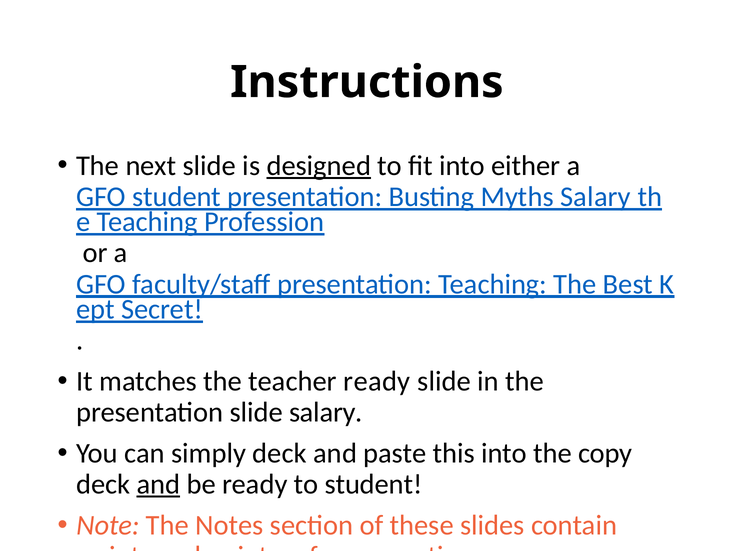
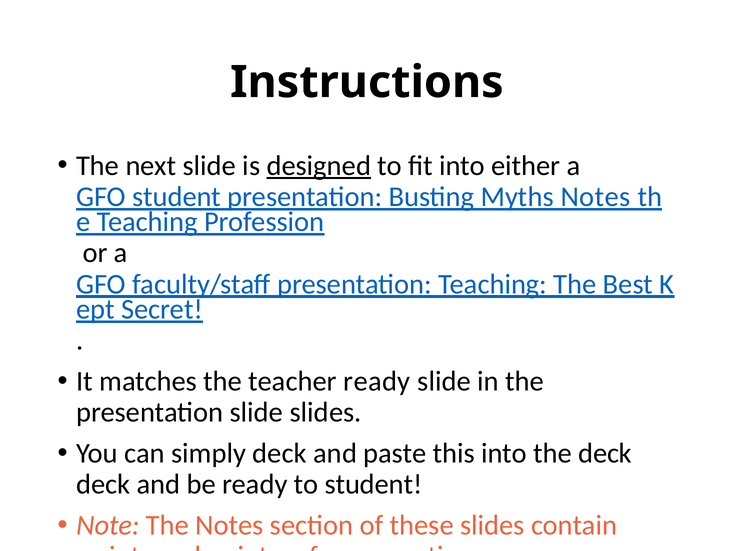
Myths Salary: Salary -> Notes
slide salary: salary -> slides
the copy: copy -> deck
and at (158, 484) underline: present -> none
